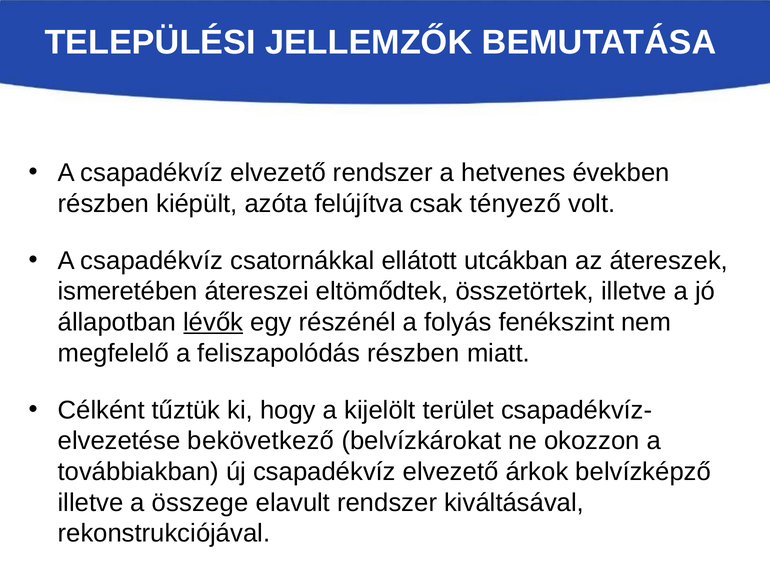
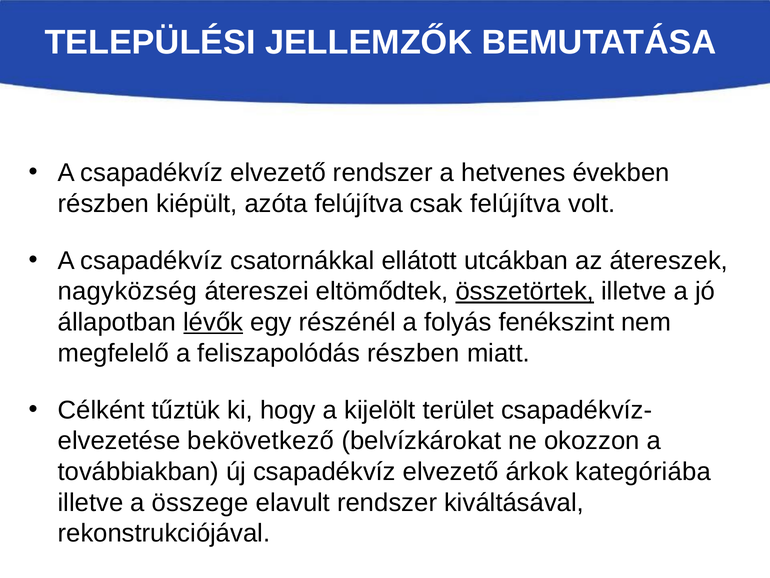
csak tényező: tényező -> felújítva
ismeretében: ismeretében -> nagyközség
összetörtek underline: none -> present
belvízképző: belvízképző -> kategóriába
